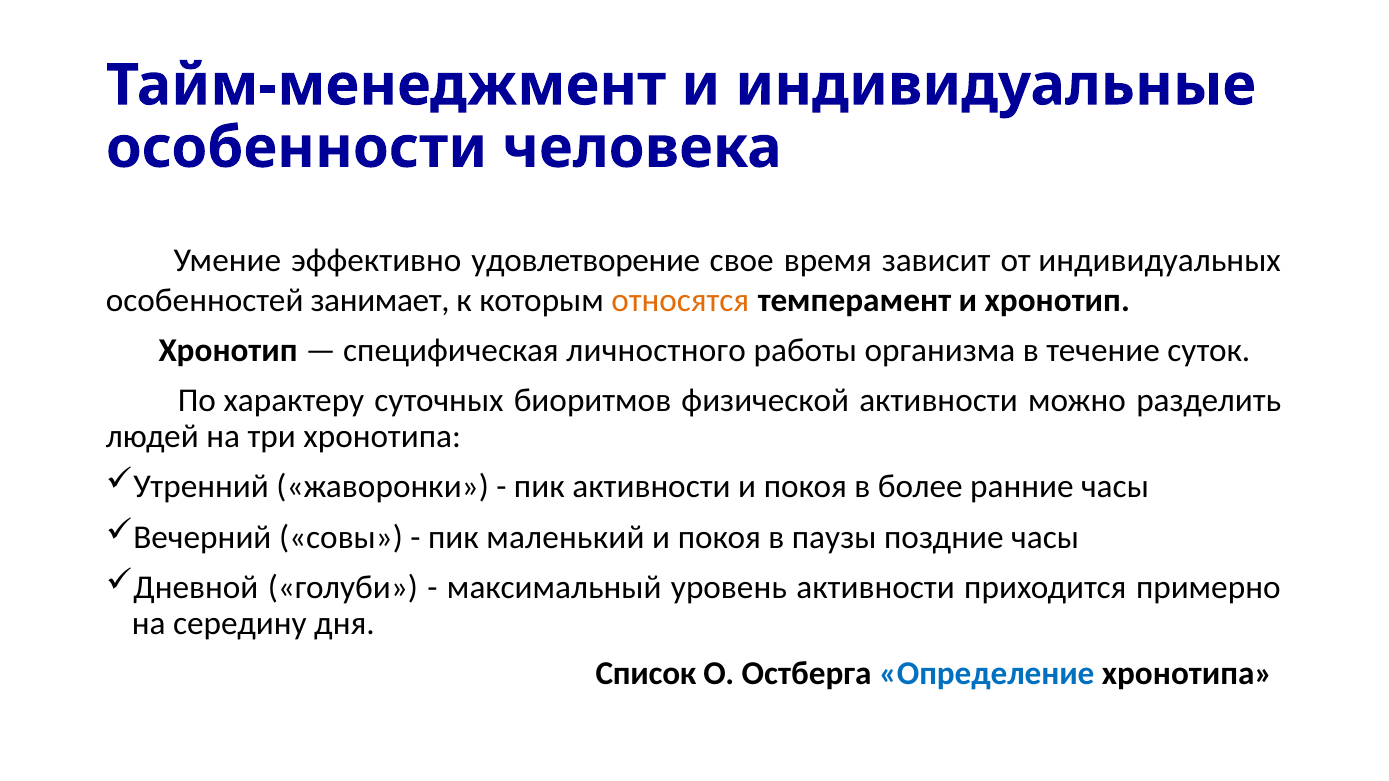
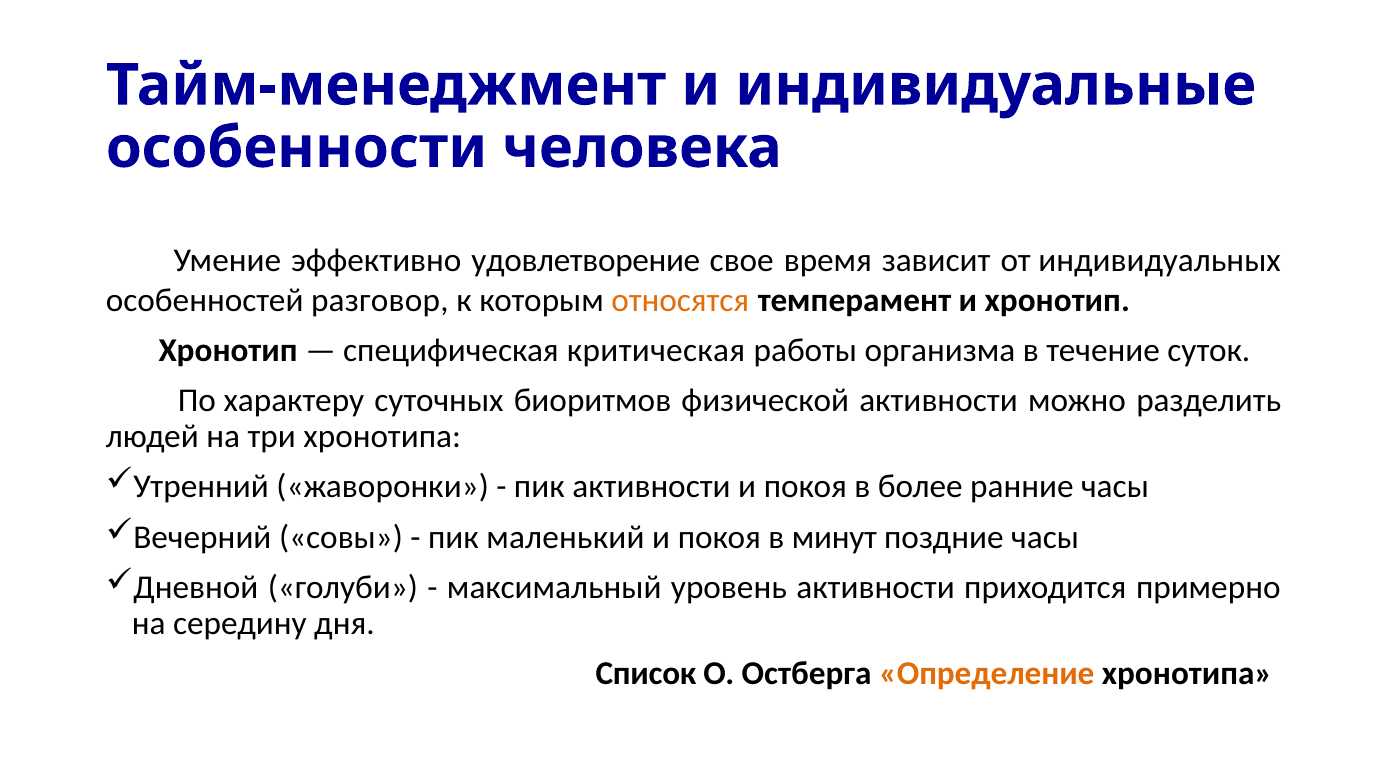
занимает: занимает -> разговор
личностного: личностного -> критическая
паузы: паузы -> минут
Определение colour: blue -> orange
